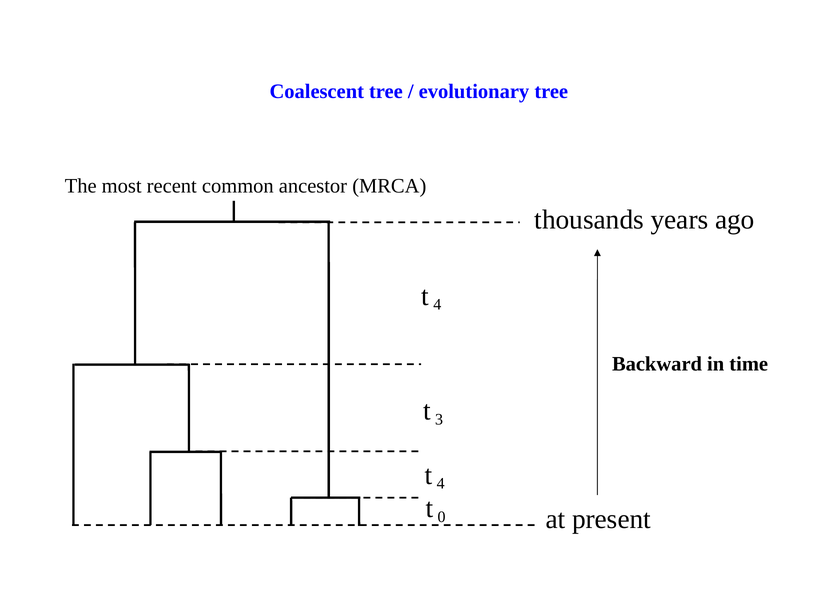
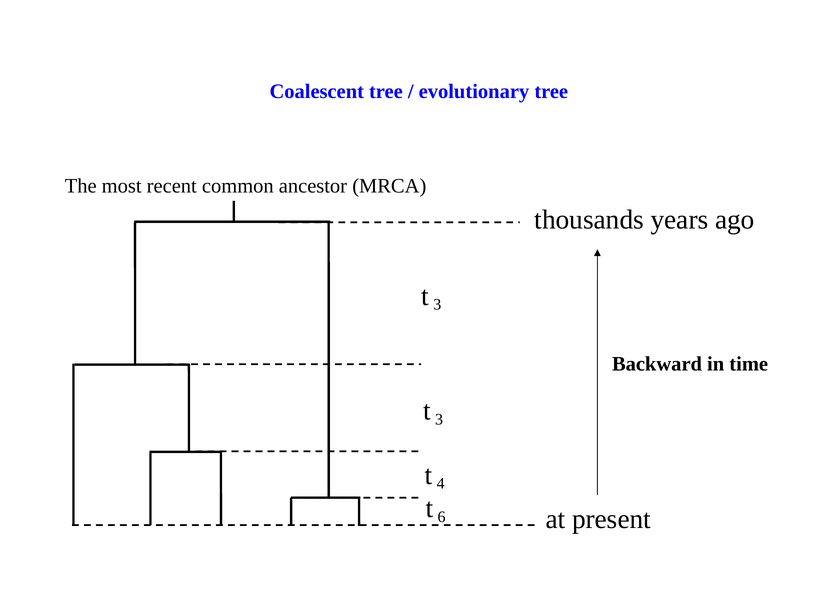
4 at (437, 305): 4 -> 3
0: 0 -> 6
